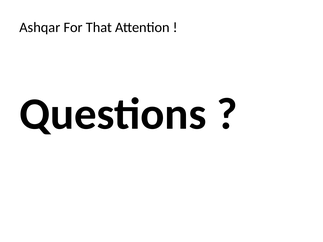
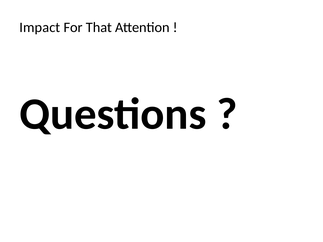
Ashqar: Ashqar -> Impact
